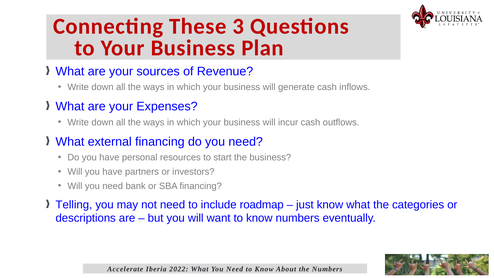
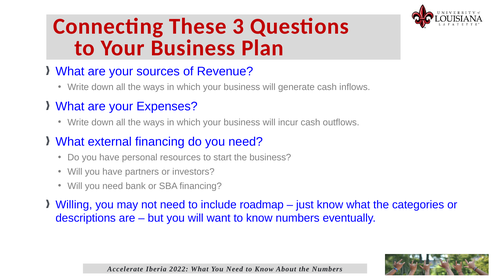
Telling: Telling -> Willing
